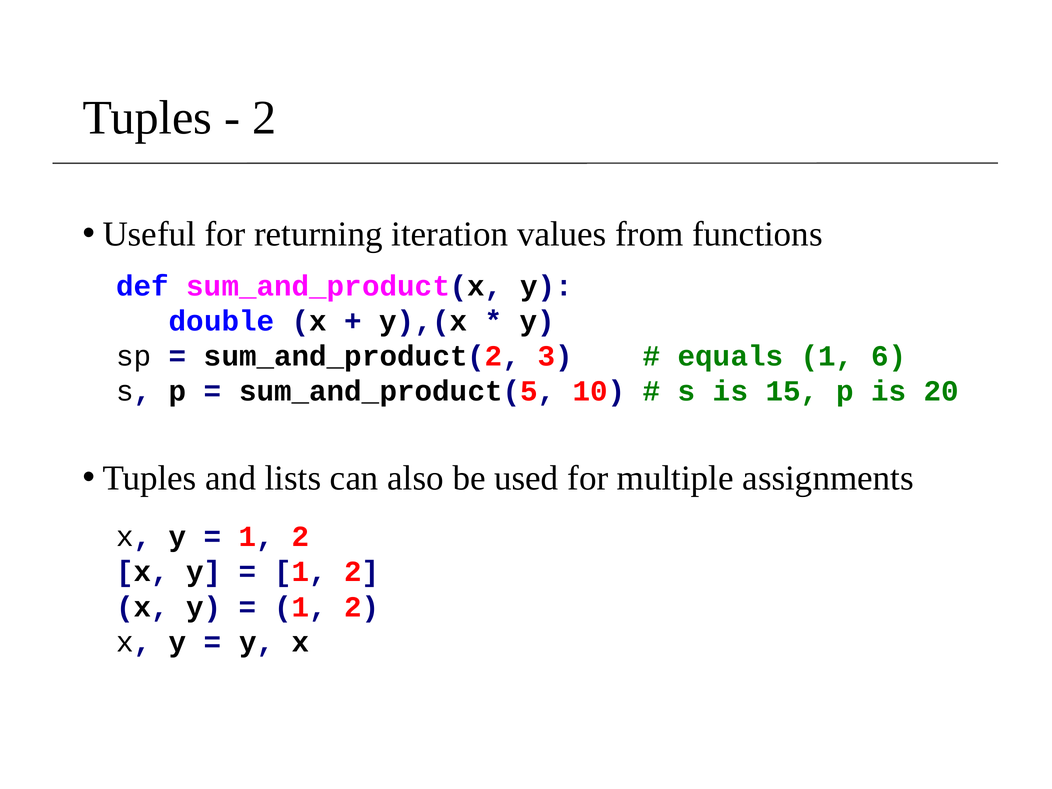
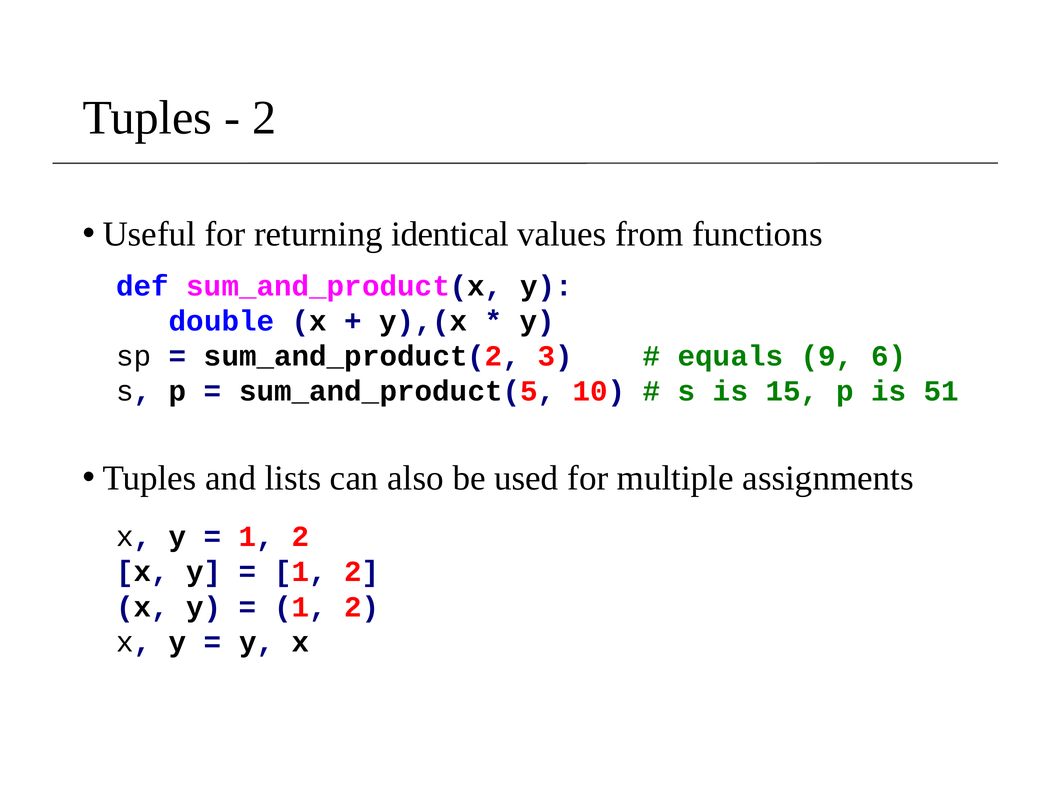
iteration: iteration -> identical
equals 1: 1 -> 9
20: 20 -> 51
